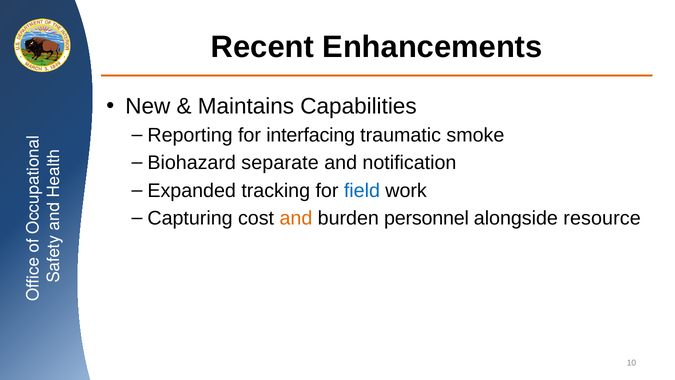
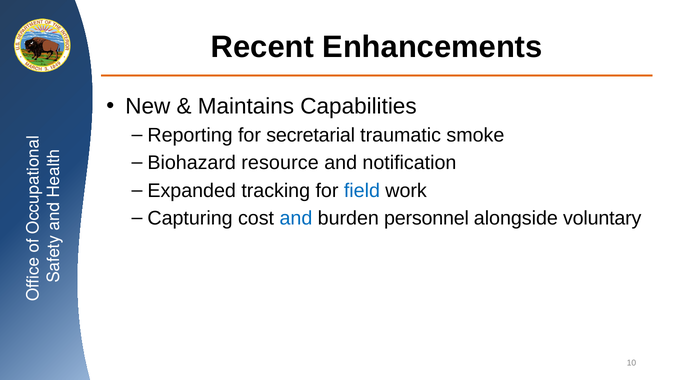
interfacing: interfacing -> secretarial
separate: separate -> resource
and at (296, 218) colour: orange -> blue
resource: resource -> voluntary
